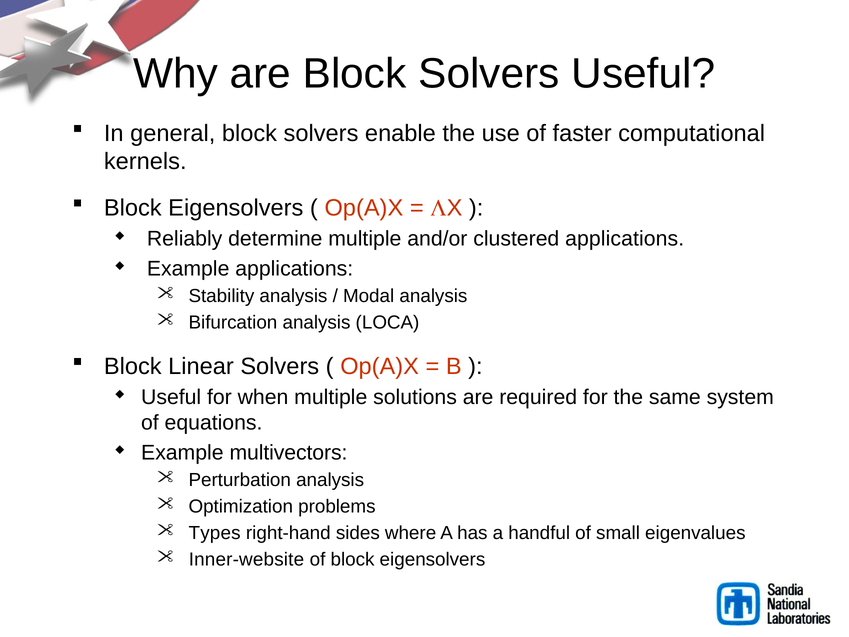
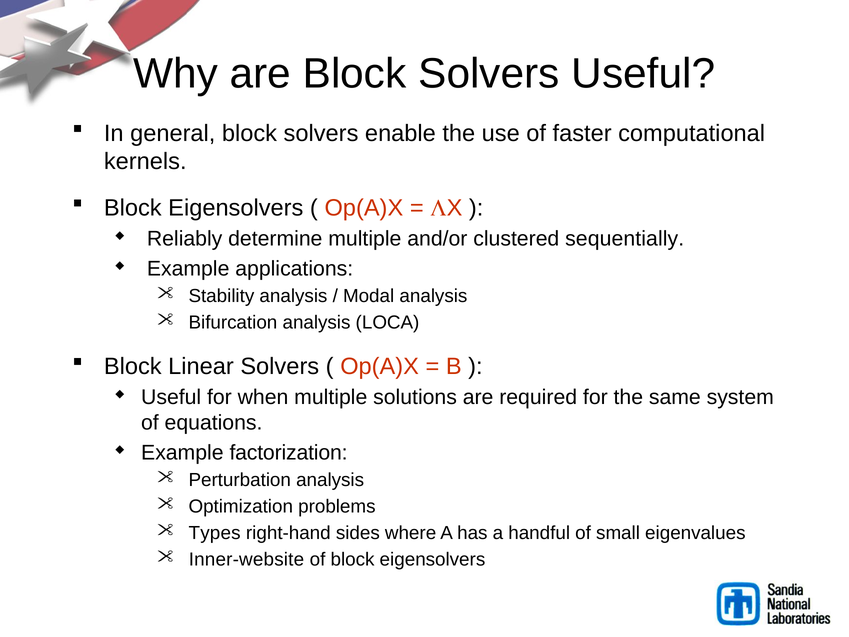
clustered applications: applications -> sequentially
multivectors: multivectors -> factorization
